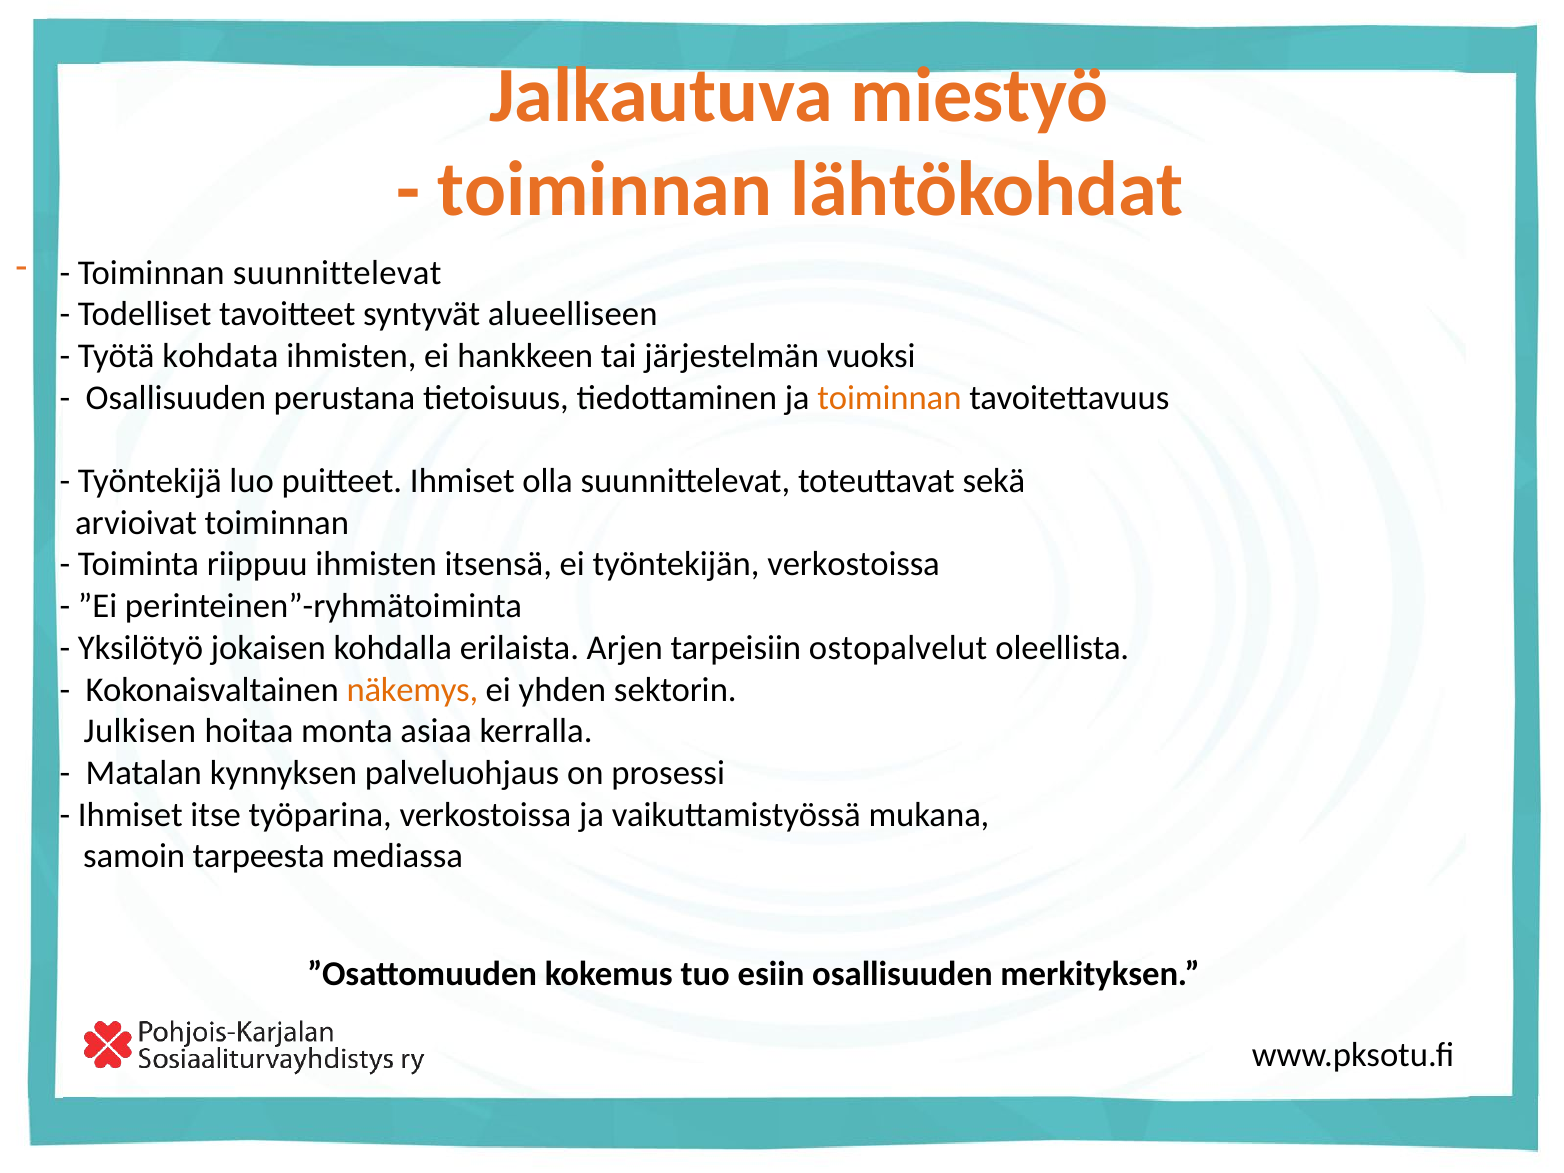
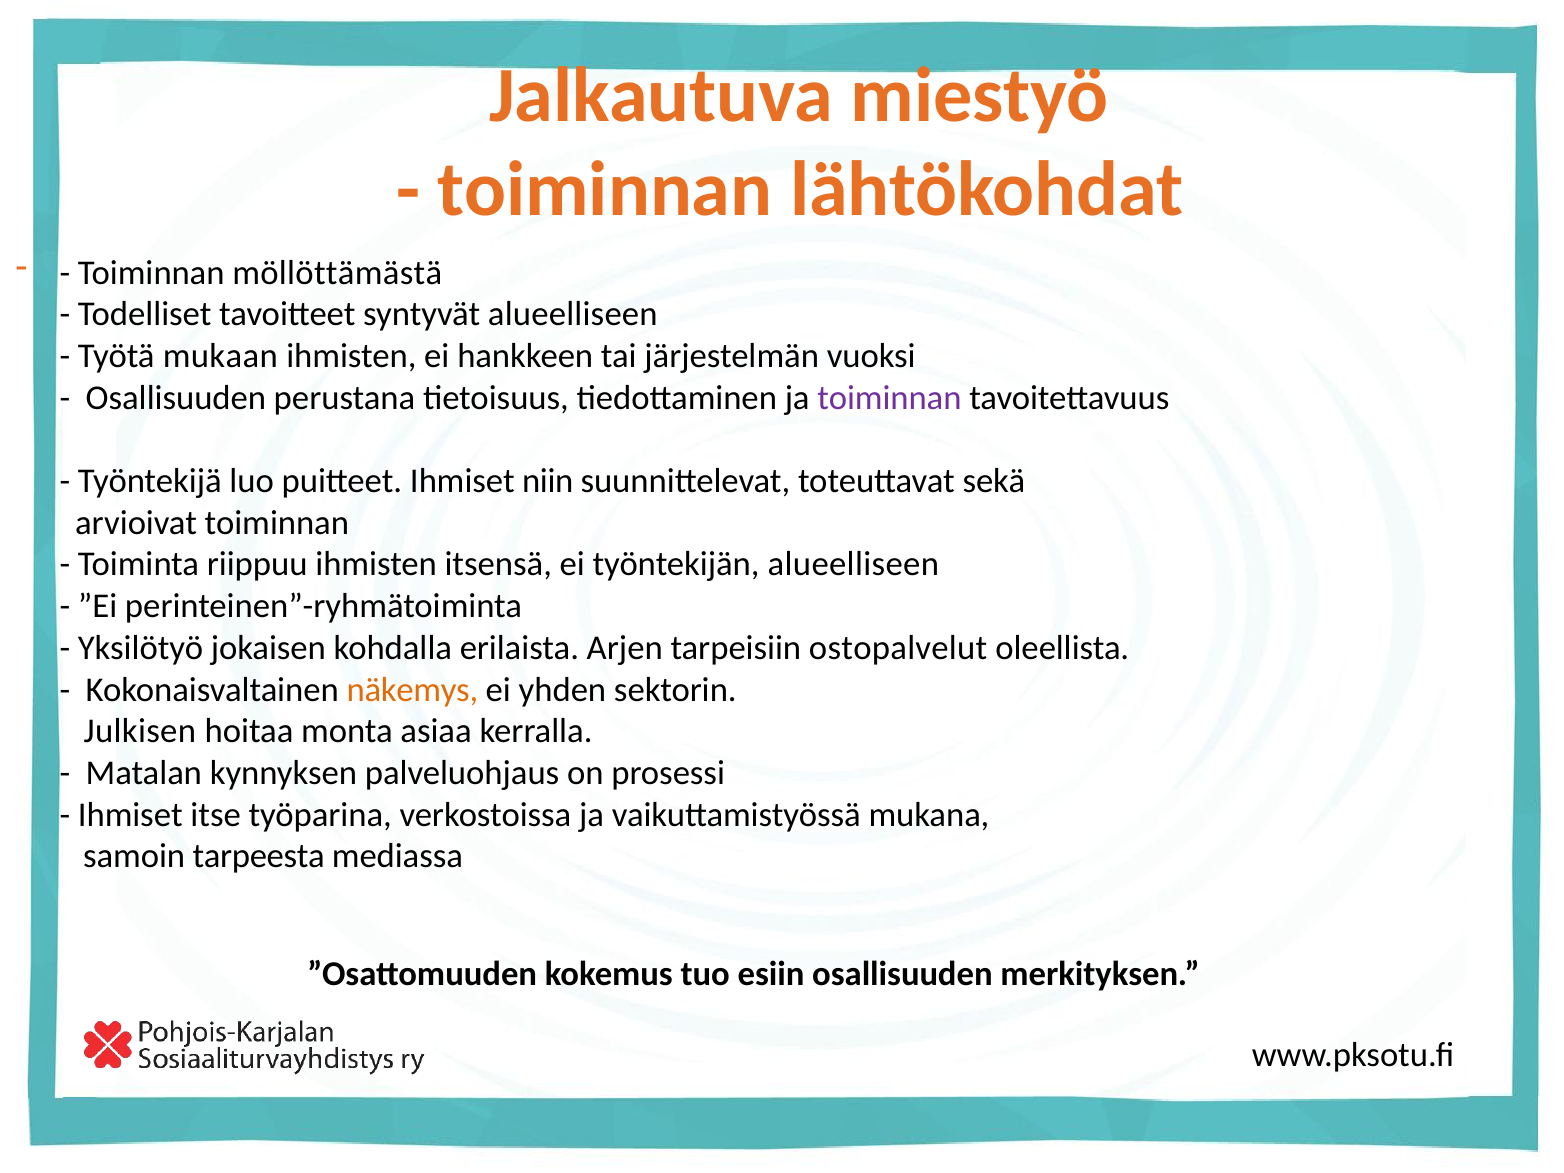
Toiminnan suunnittelevat: suunnittelevat -> möllöttämästä
kohdata: kohdata -> mukaan
toiminnan at (889, 398) colour: orange -> purple
olla: olla -> niin
työntekijän verkostoissa: verkostoissa -> alueelliseen
